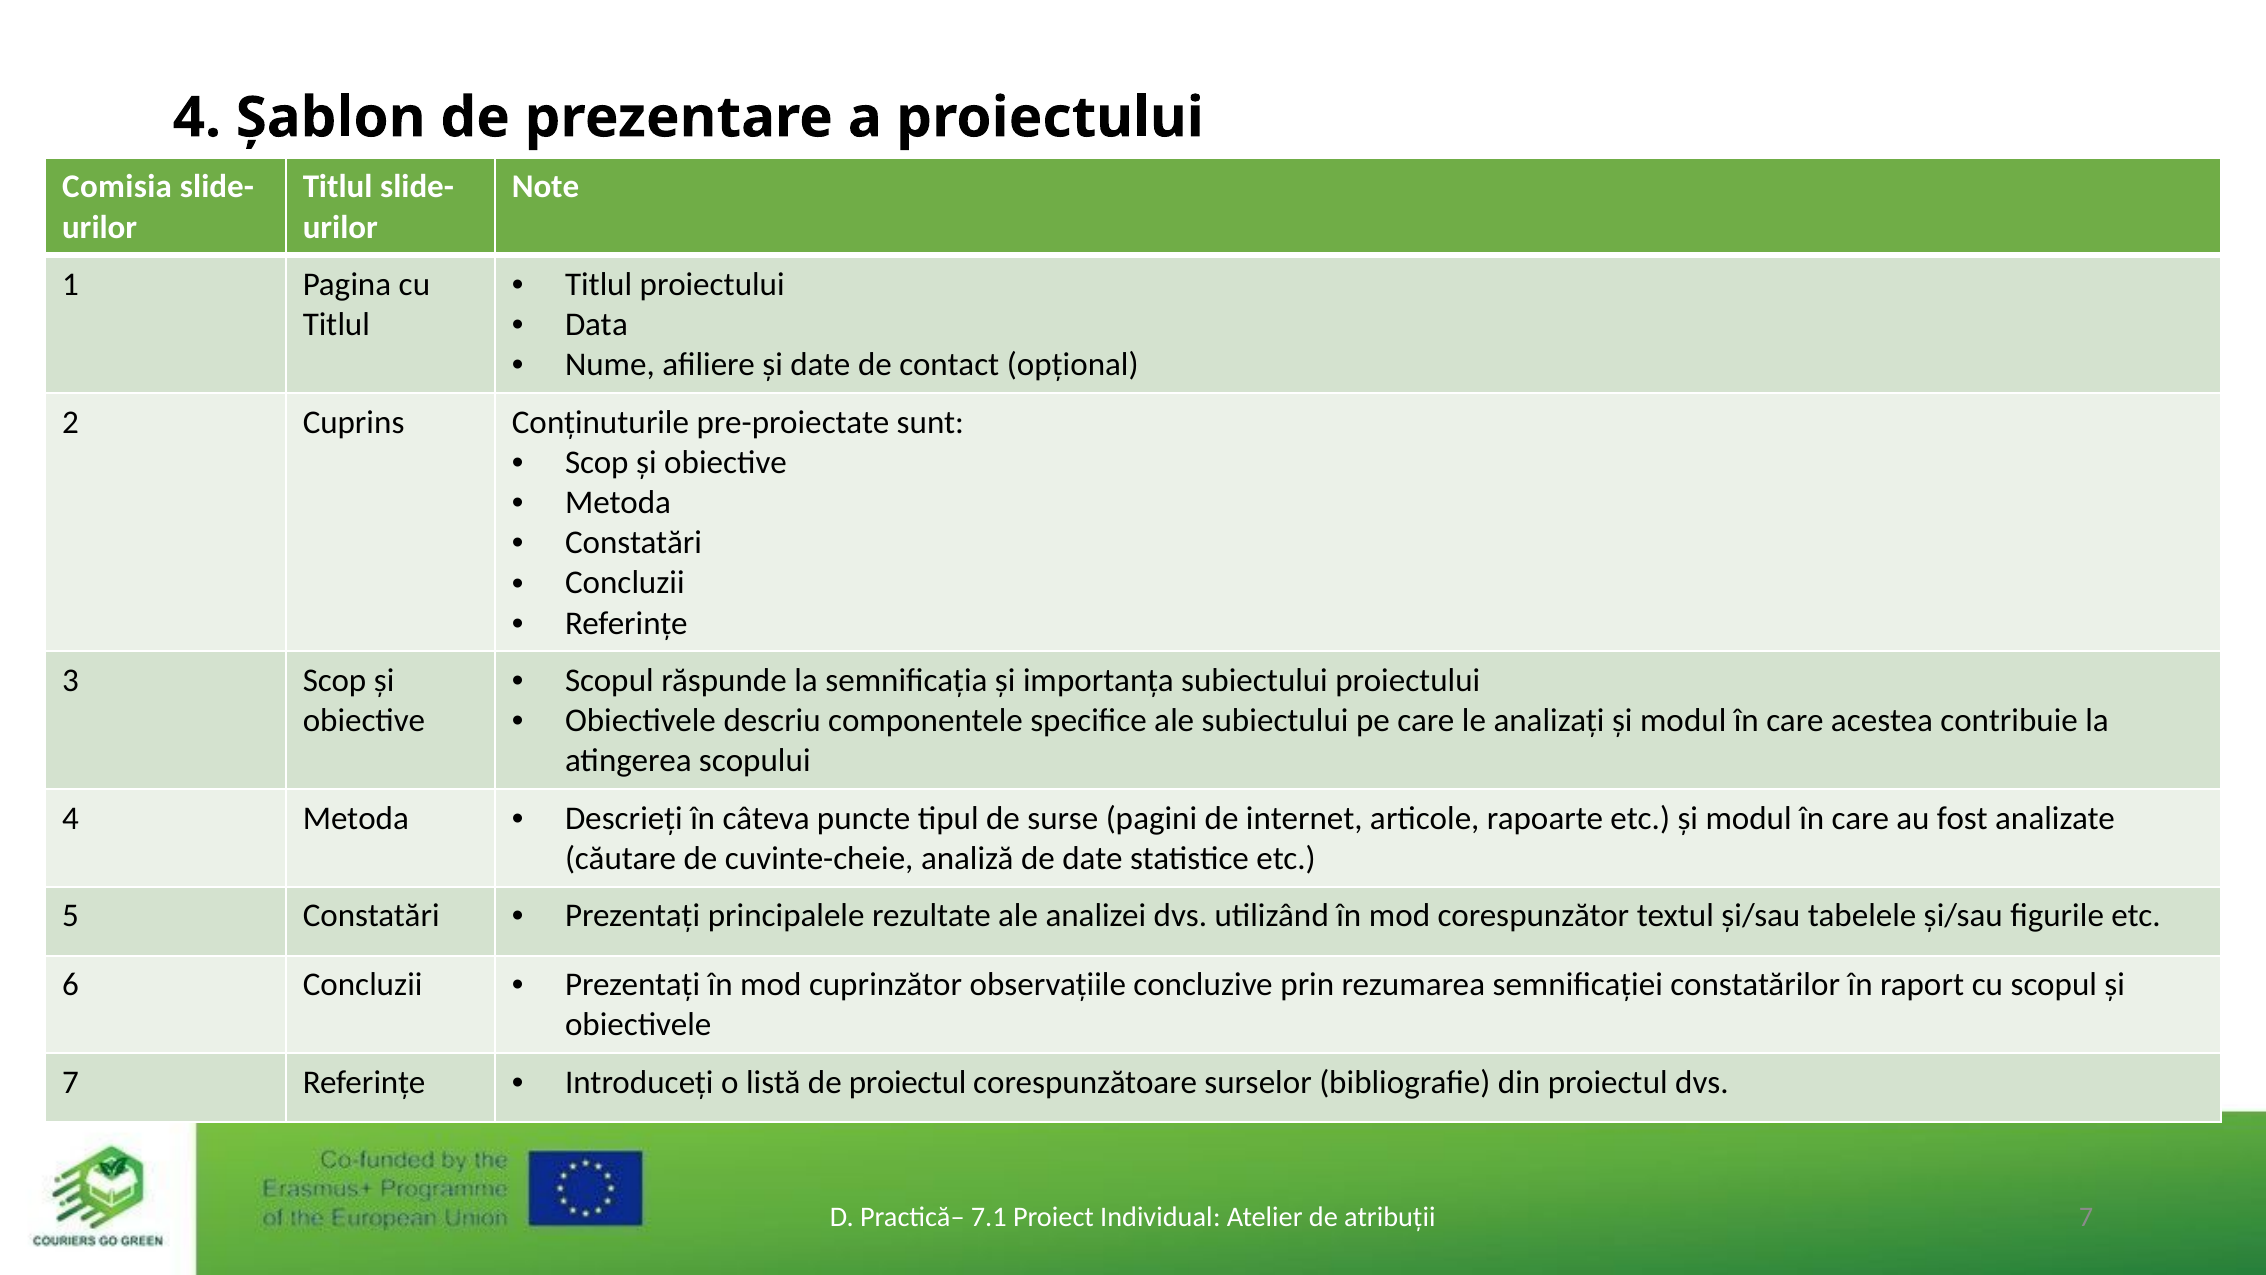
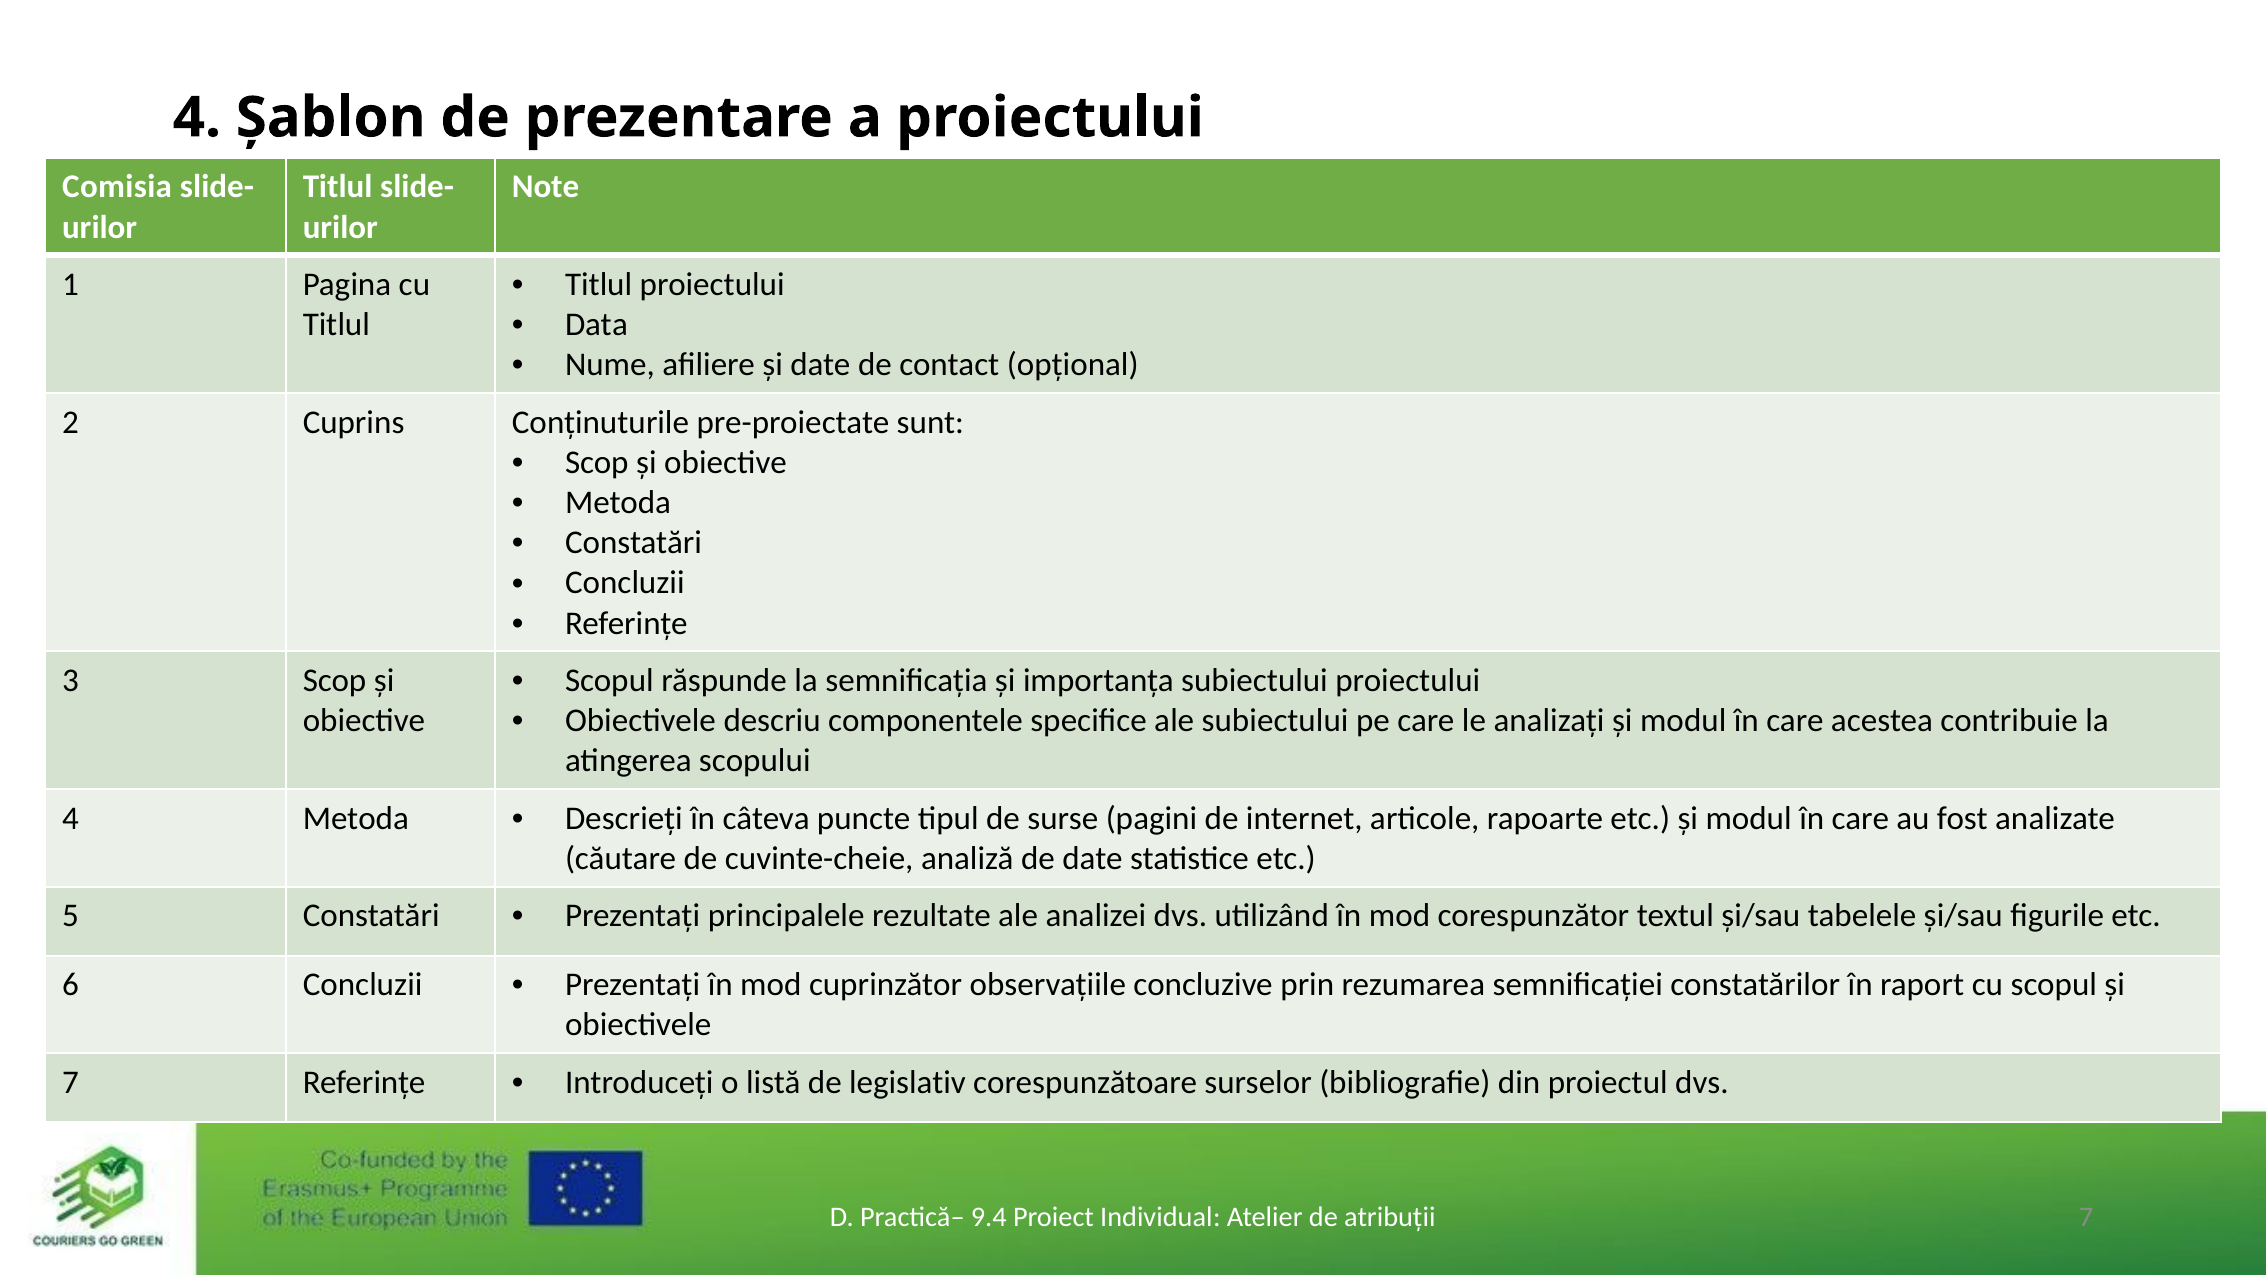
de proiectul: proiectul -> legislativ
7.1: 7.1 -> 9.4
